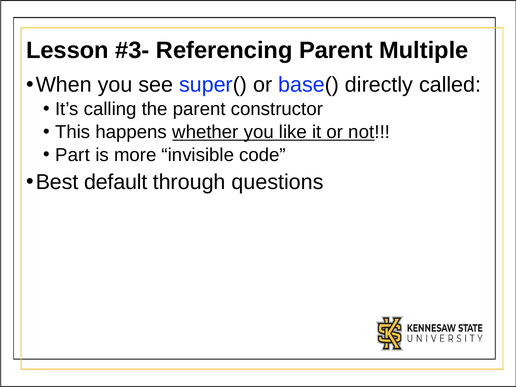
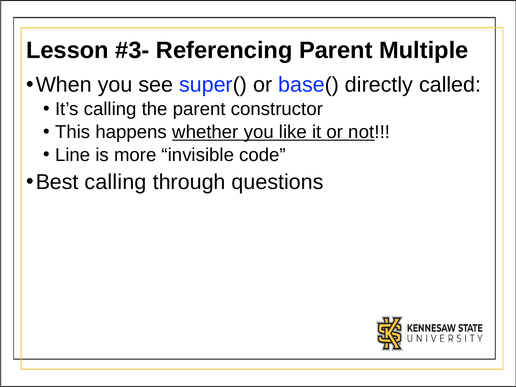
Part: Part -> Line
Best default: default -> calling
